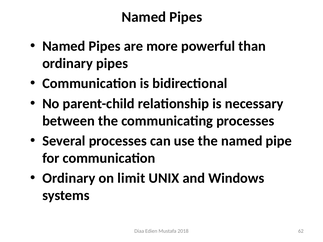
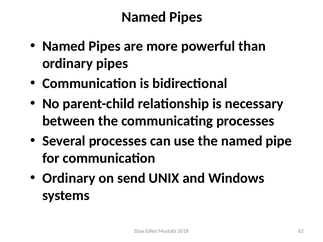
limit: limit -> send
